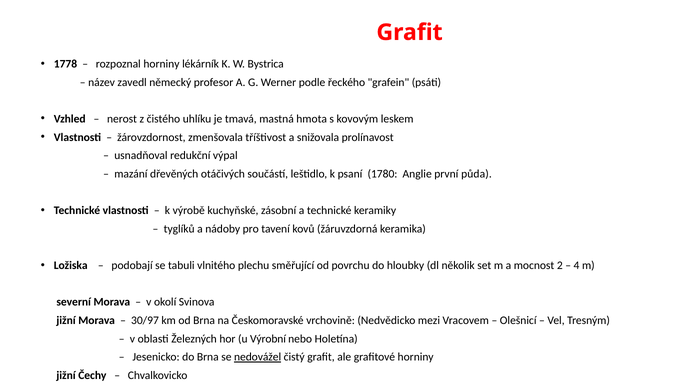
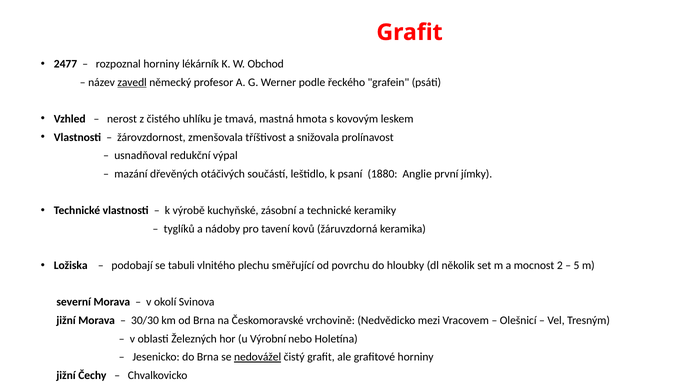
1778: 1778 -> 2477
Bystrica: Bystrica -> Obchod
zavedl underline: none -> present
1780: 1780 -> 1880
půda: půda -> jímky
4: 4 -> 5
30/97: 30/97 -> 30/30
